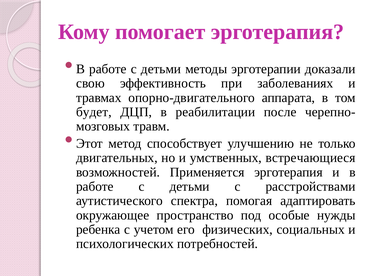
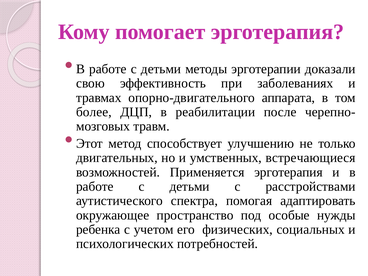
будет: будет -> более
